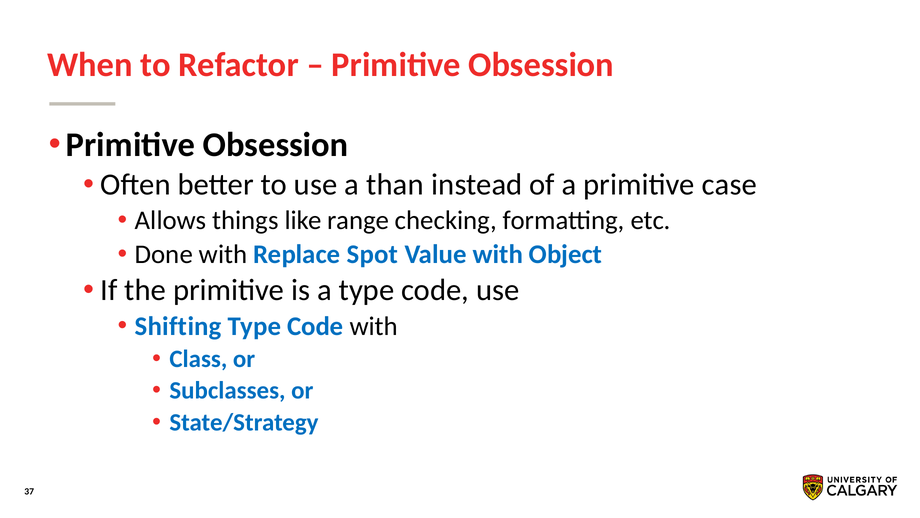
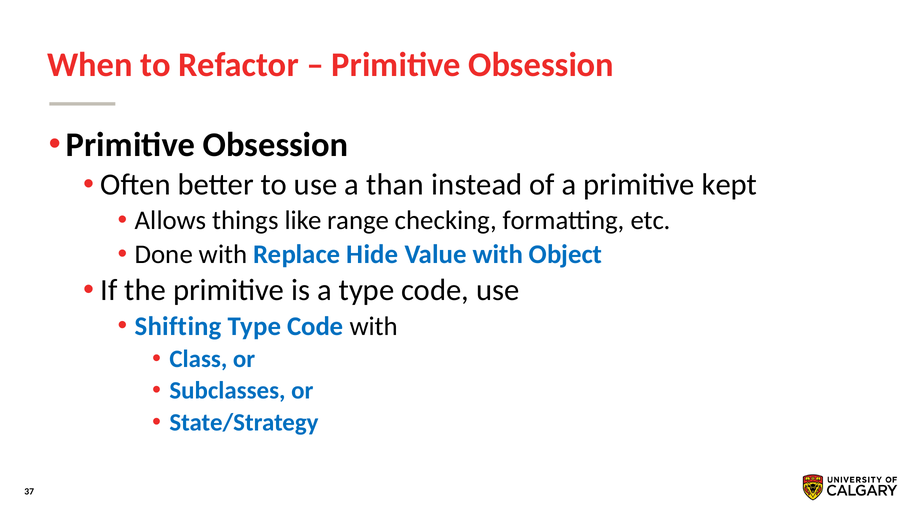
case: case -> kept
Spot: Spot -> Hide
